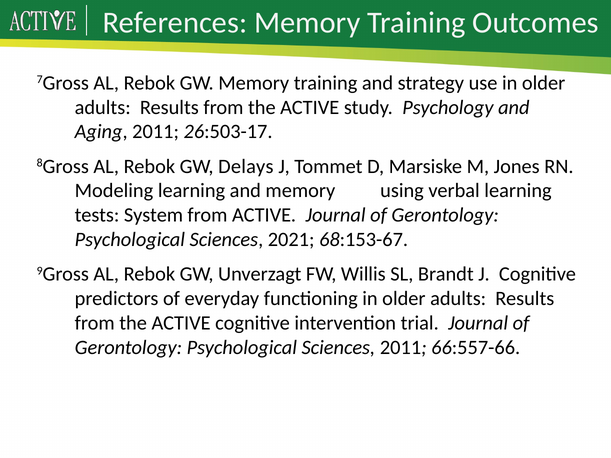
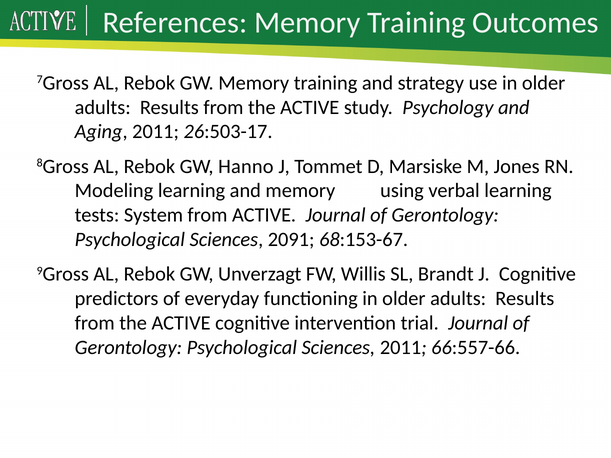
Delays: Delays -> Hanno
2021: 2021 -> 2091
